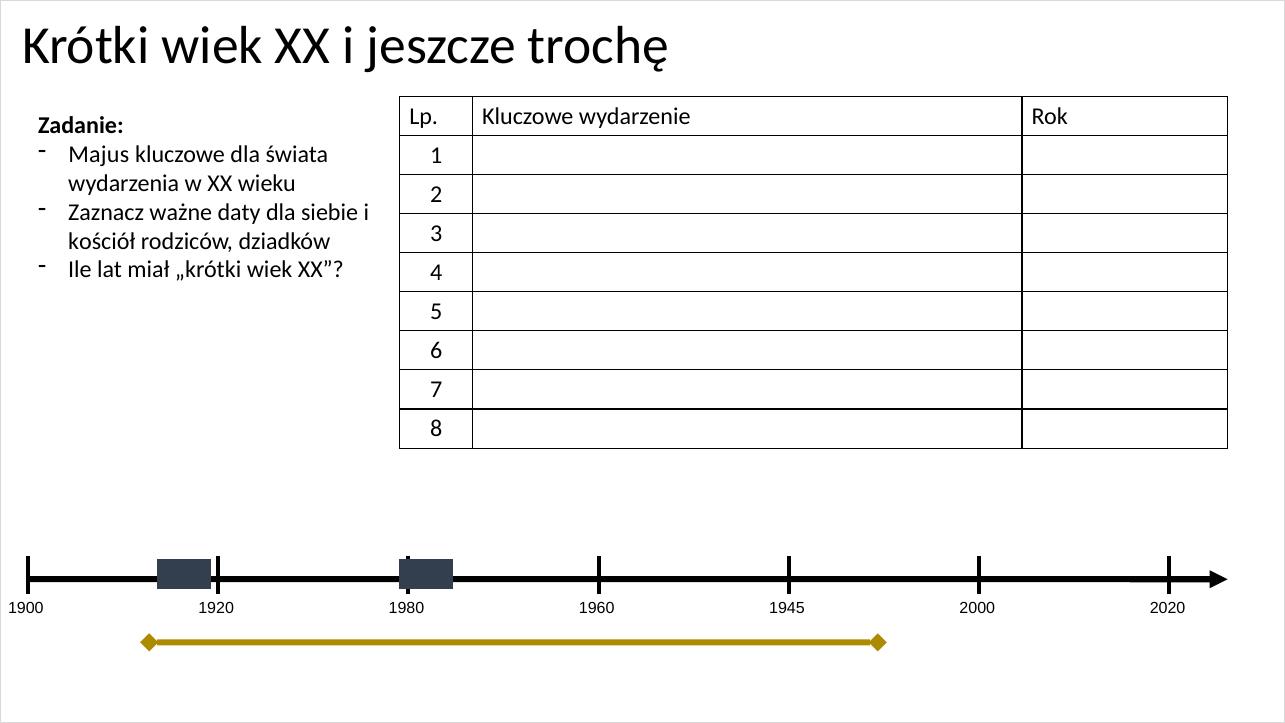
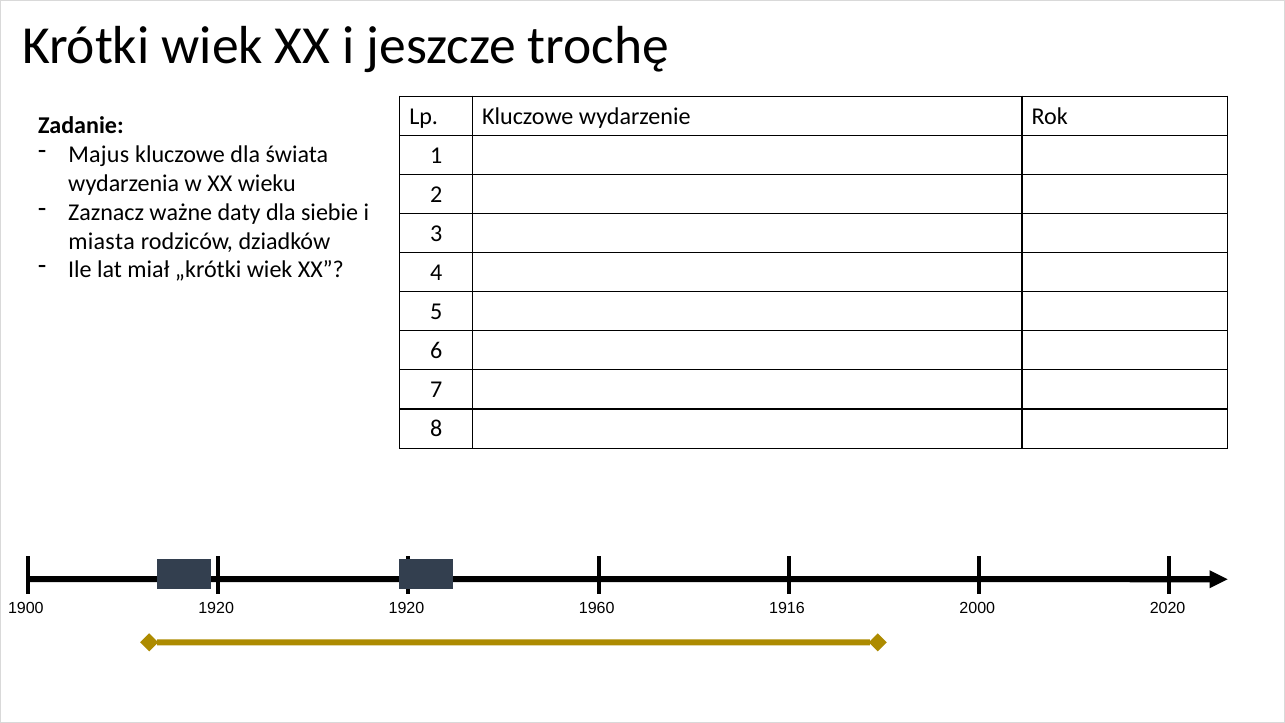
kościół: kościół -> miasta
1980 at (406, 608): 1980 -> 1920
1945: 1945 -> 1916
